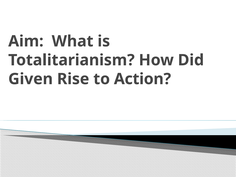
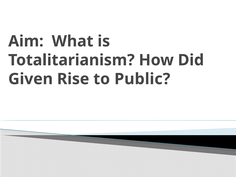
Action: Action -> Public
